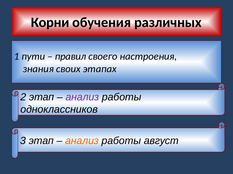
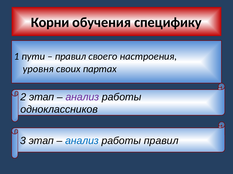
различных: различных -> специфику
знания: знания -> уровня
этапах: этапах -> партах
анализ at (82, 141) colour: orange -> blue
работы август: август -> правил
